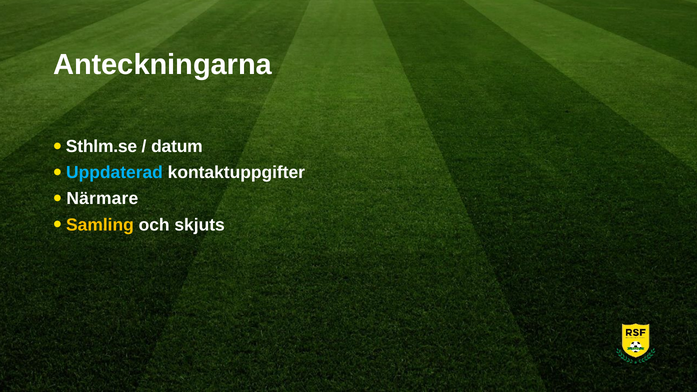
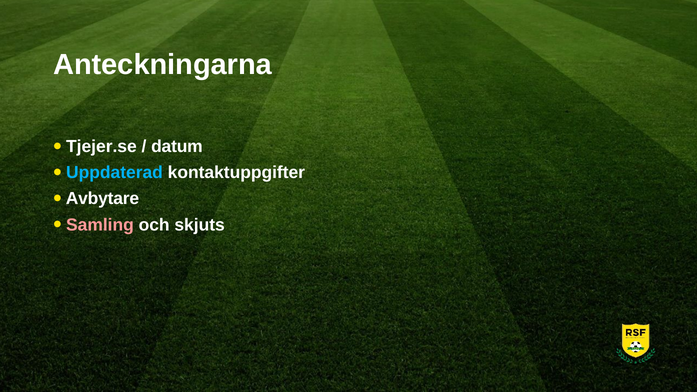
Sthlm.se: Sthlm.se -> Tjejer.se
Närmare: Närmare -> Avbytare
Samling colour: yellow -> pink
